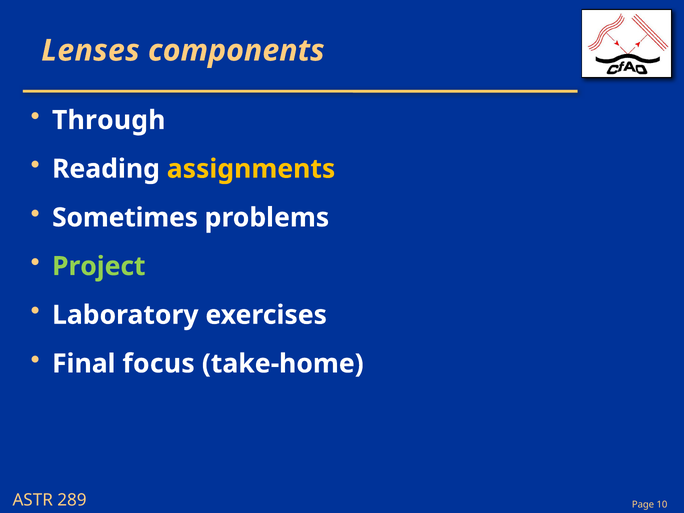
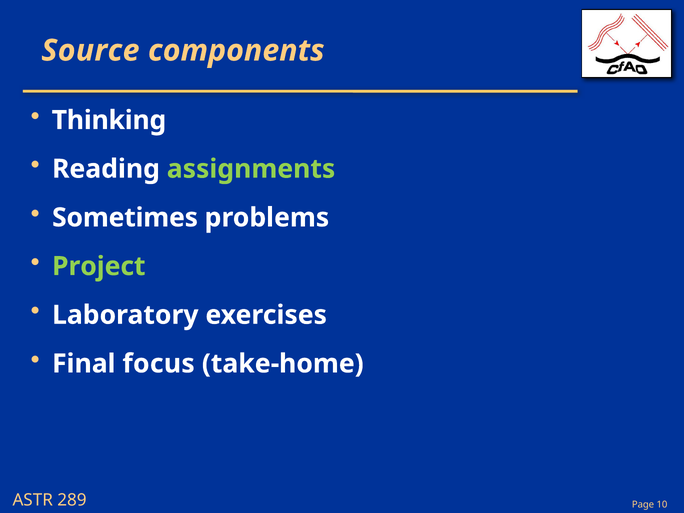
Lenses: Lenses -> Source
Through: Through -> Thinking
assignments colour: yellow -> light green
